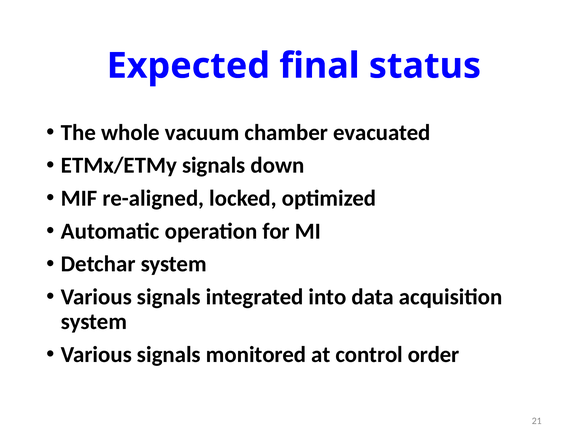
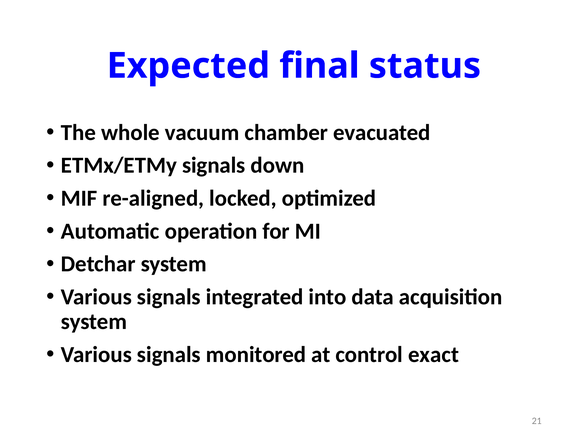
order: order -> exact
